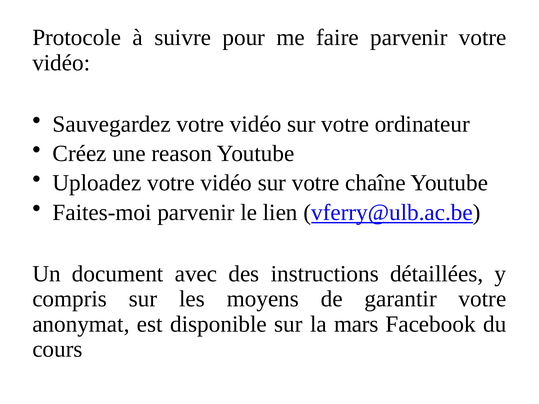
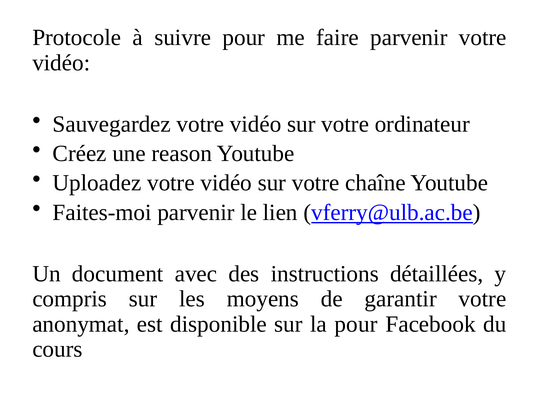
la mars: mars -> pour
